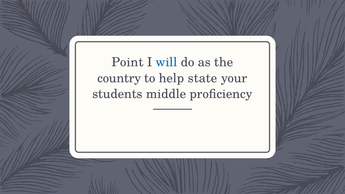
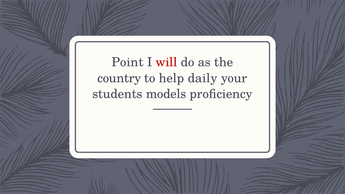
will colour: blue -> red
state: state -> daily
middle: middle -> models
